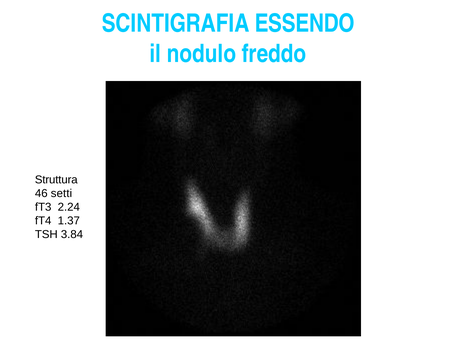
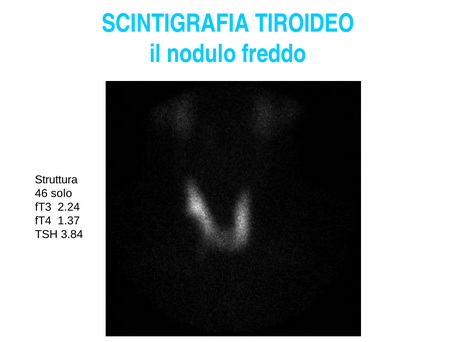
ESSENDO: ESSENDO -> TIROIDEO
setti: setti -> solo
